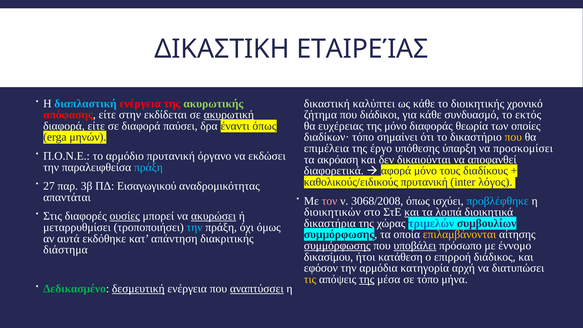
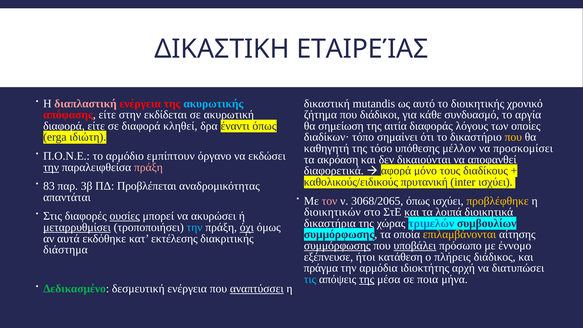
διαπλαστική colour: light blue -> pink
ακυρωτικής colour: light green -> light blue
καλύπτει: καλύπτει -> mutandis
ως κάθε: κάθε -> αυτό
ακυρωτική underline: present -> none
εκτός: εκτός -> αργία
παύσει: παύσει -> κληθεί
ευχέρειας: ευχέρειας -> σημείωση
της μόνο: μόνο -> αιτία
θεωρία: θεωρία -> λόγους
μηνών: μηνών -> ιδιώτη
επιμέλεια: επιμέλεια -> καθηγητή
έργο: έργο -> τόσο
ύπαρξη: ύπαρξη -> μέλλον
αρμόδιο πρυτανική: πρυτανική -> εμπίπτουν
την at (51, 167) underline: none -> present
πράξη at (148, 167) colour: light blue -> pink
inter λόγος: λόγος -> ισχύει
27: 27 -> 83
Εισαγωγικού: Εισαγωγικού -> Προβλέπεται
3068/2008: 3068/2008 -> 3068/2065
προβλέφθηκε colour: light blue -> yellow
ακυρώσει underline: present -> none
μεταρρυθμίσει underline: none -> present
όχι underline: none -> present
απάντηση: απάντηση -> εκτέλεσης
δικασίμου: δικασίμου -> εξέπνευσε
επιρροή: επιρροή -> πλήρεις
εφόσον: εφόσον -> πράγμα
κατηγορία: κατηγορία -> ιδιοκτήτης
τις colour: yellow -> light blue
σε τόπο: τόπο -> ποια
δεσμευτική underline: present -> none
